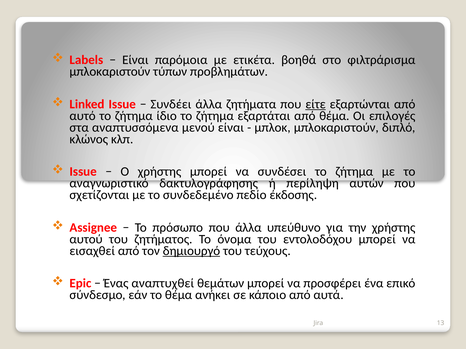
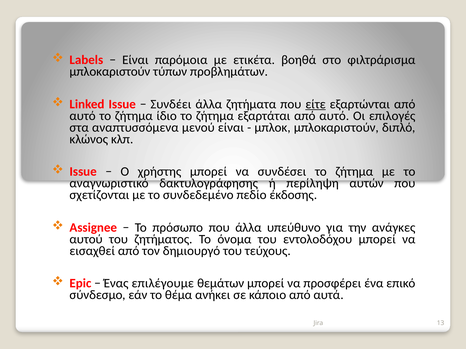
εξαρτάται από θέμα: θέμα -> αυτό
την χρήστης: χρήστης -> ανάγκες
δημιουργό underline: present -> none
αναπτυχθεί: αναπτυχθεί -> επιλέγουμε
